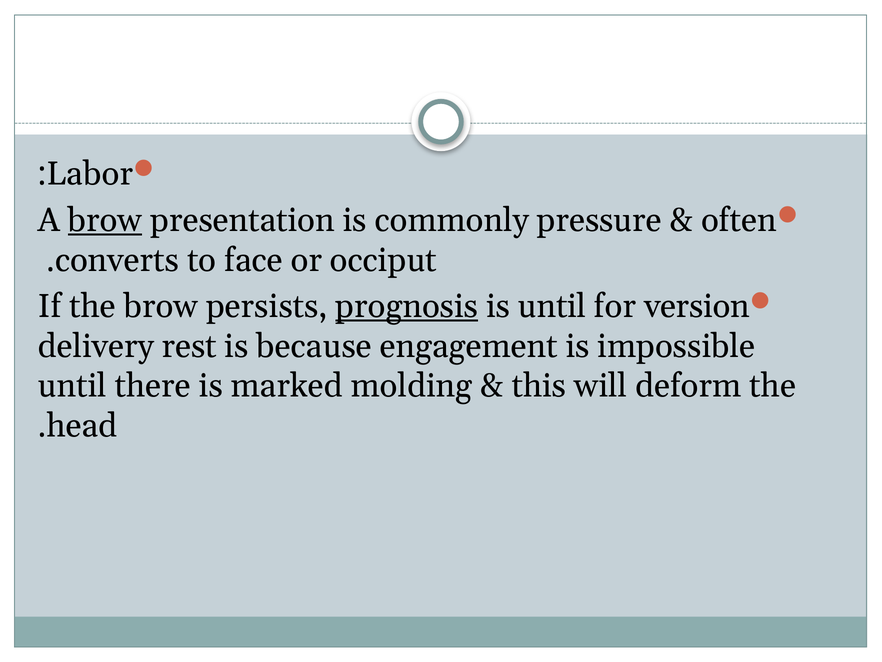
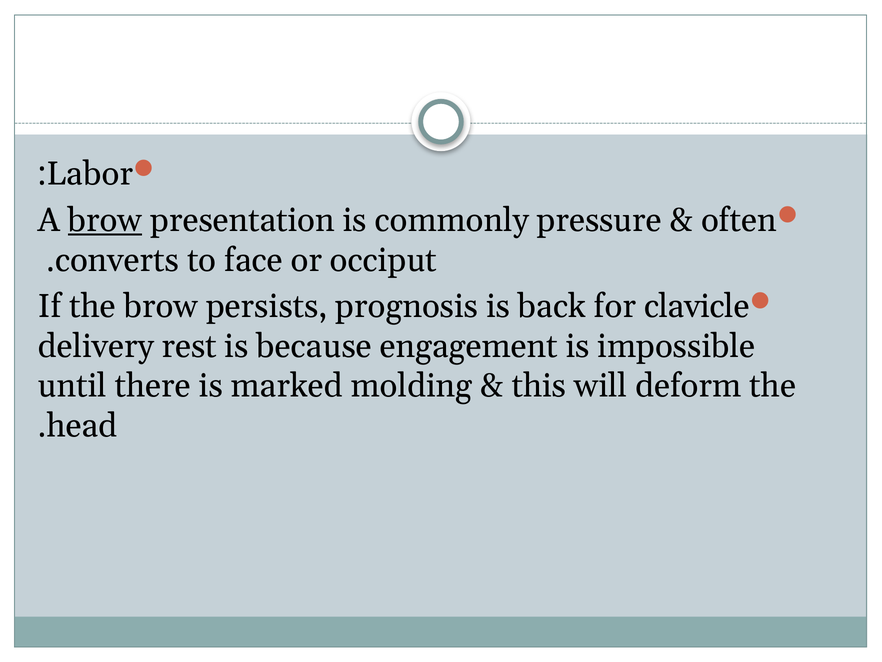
prognosis underline: present -> none
is until: until -> back
version: version -> clavicle
